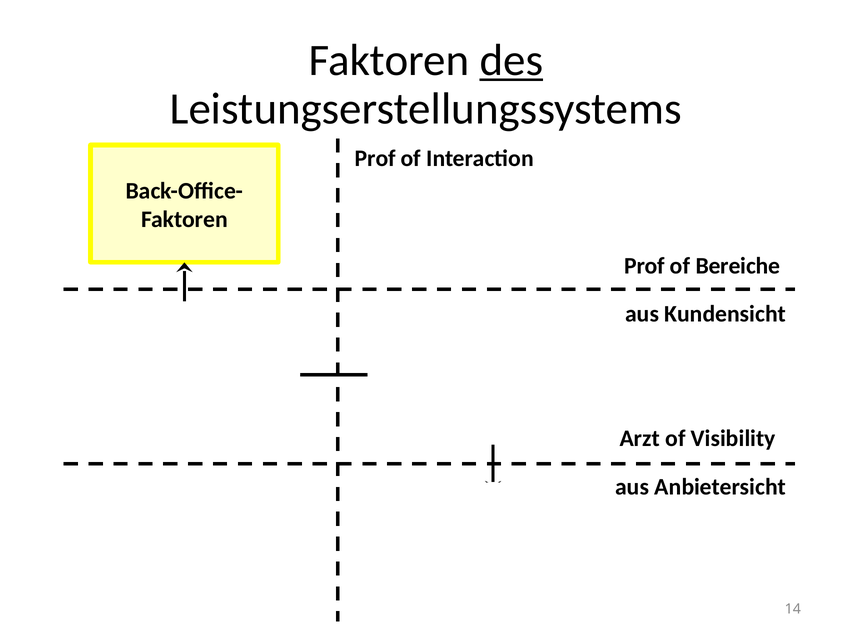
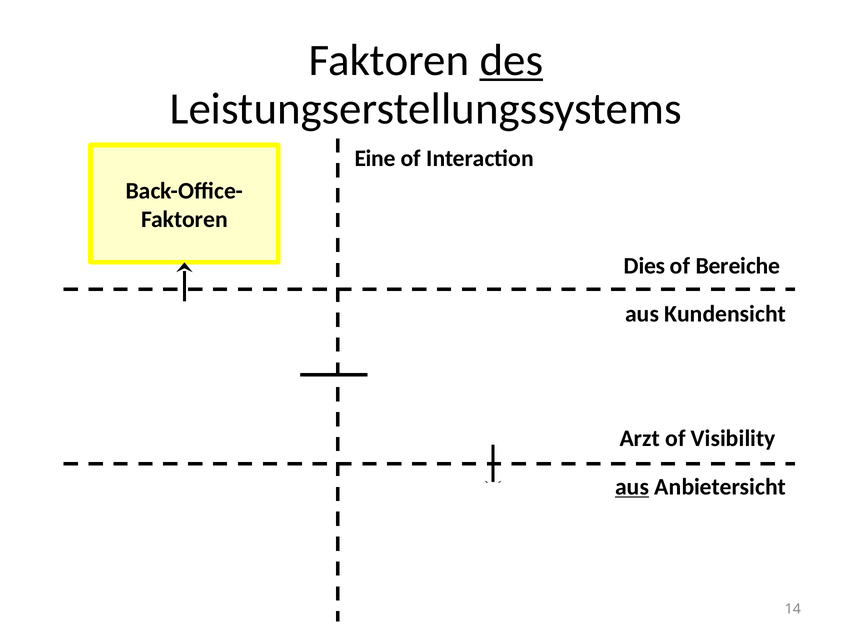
Prof at (375, 158): Prof -> Eine
Prof at (644, 266): Prof -> Dies
aus at (632, 487) underline: none -> present
